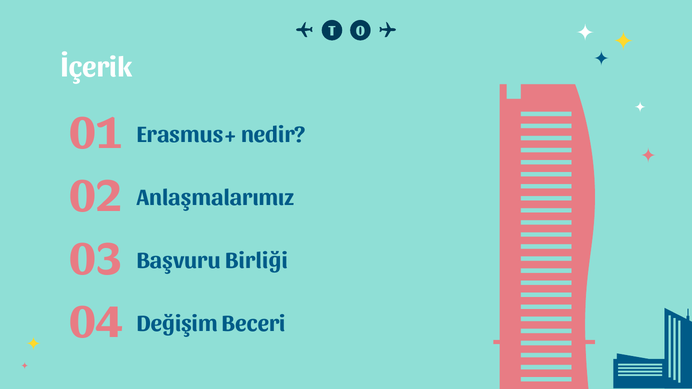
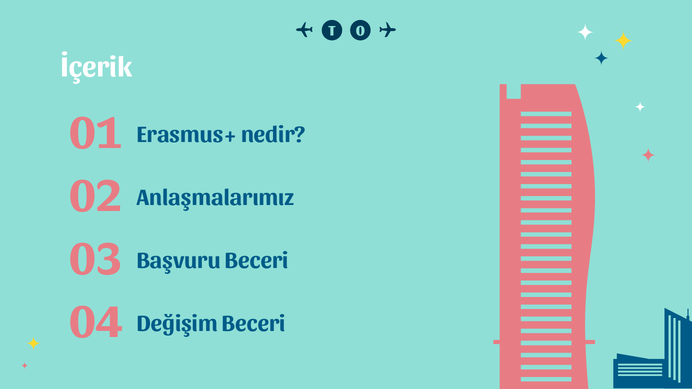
Başvuru Birliği: Birliği -> Beceri
